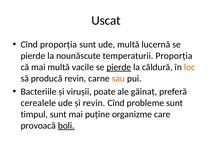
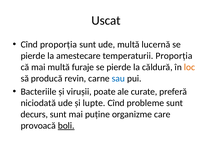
nounăscute: nounăscute -> amestecare
vacile: vacile -> furaje
pierde at (119, 67) underline: present -> none
sau colour: orange -> blue
găinaț: găinaț -> curate
cerealele: cerealele -> niciodată
și revin: revin -> lupte
timpul: timpul -> decurs
